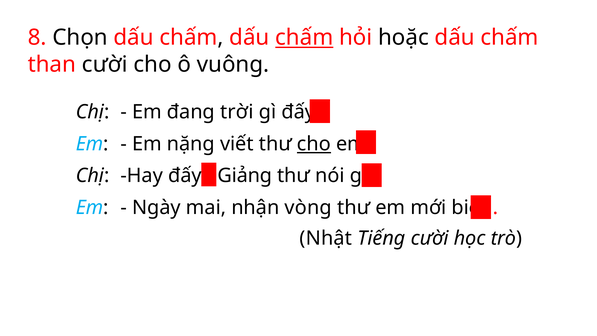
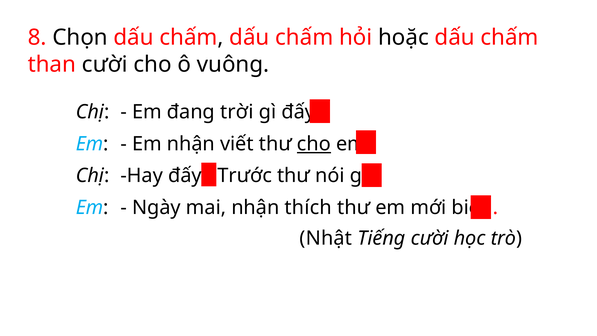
chấm at (304, 38) underline: present -> none
Em nặng: nặng -> nhận
Giảng: Giảng -> Trước
vòng: vòng -> thích
